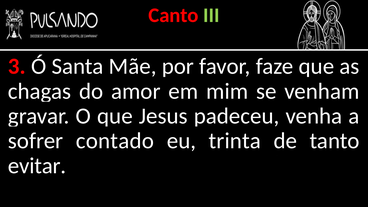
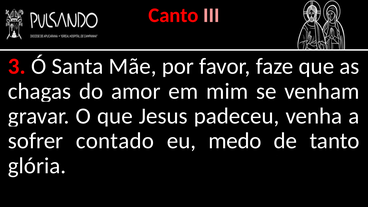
III colour: light green -> pink
trinta: trinta -> medo
evitar: evitar -> glória
